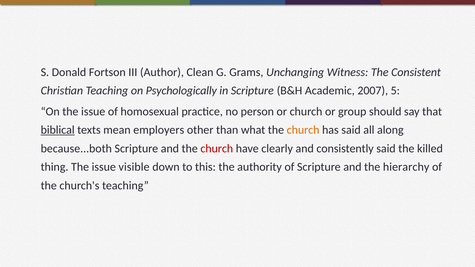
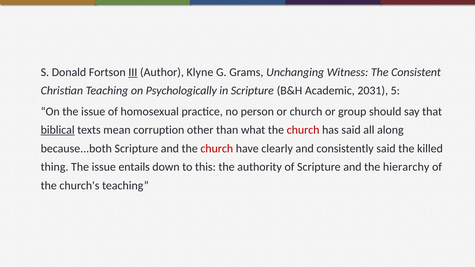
III underline: none -> present
Clean: Clean -> Klyne
2007: 2007 -> 2031
employers: employers -> corruption
church at (303, 130) colour: orange -> red
visible: visible -> entails
